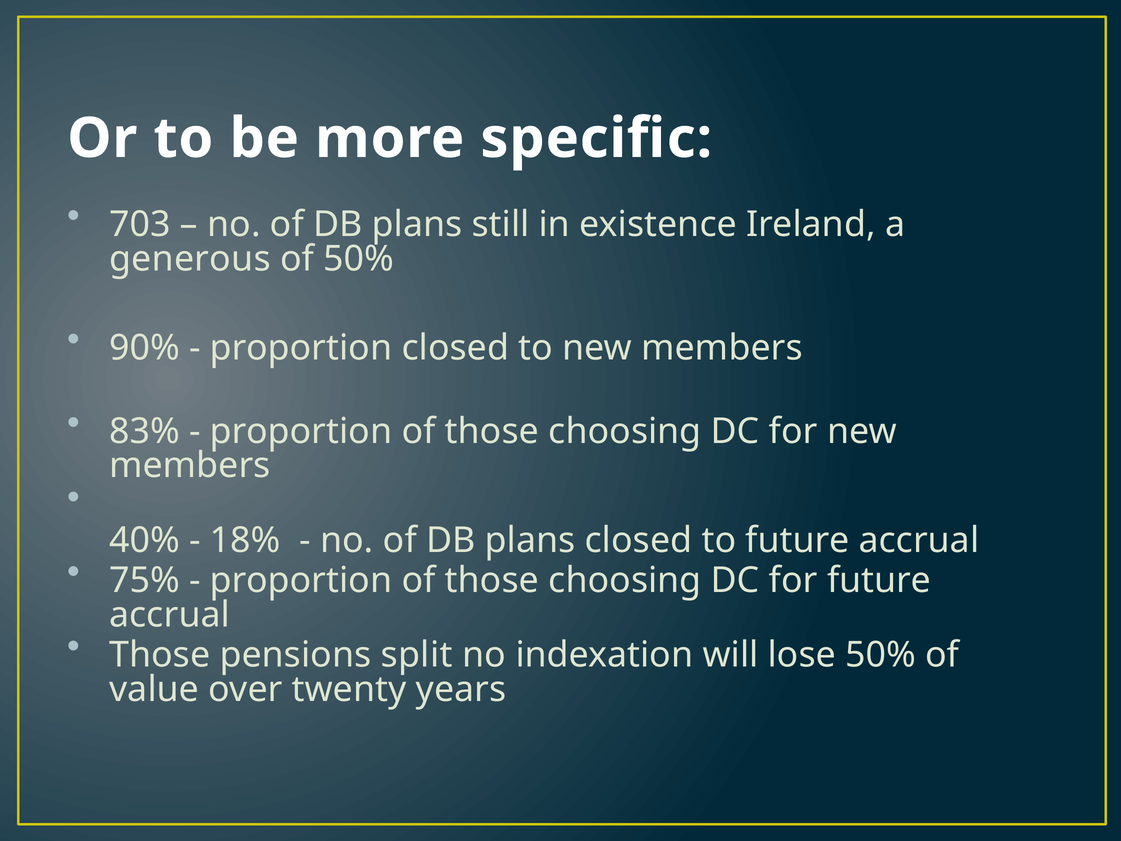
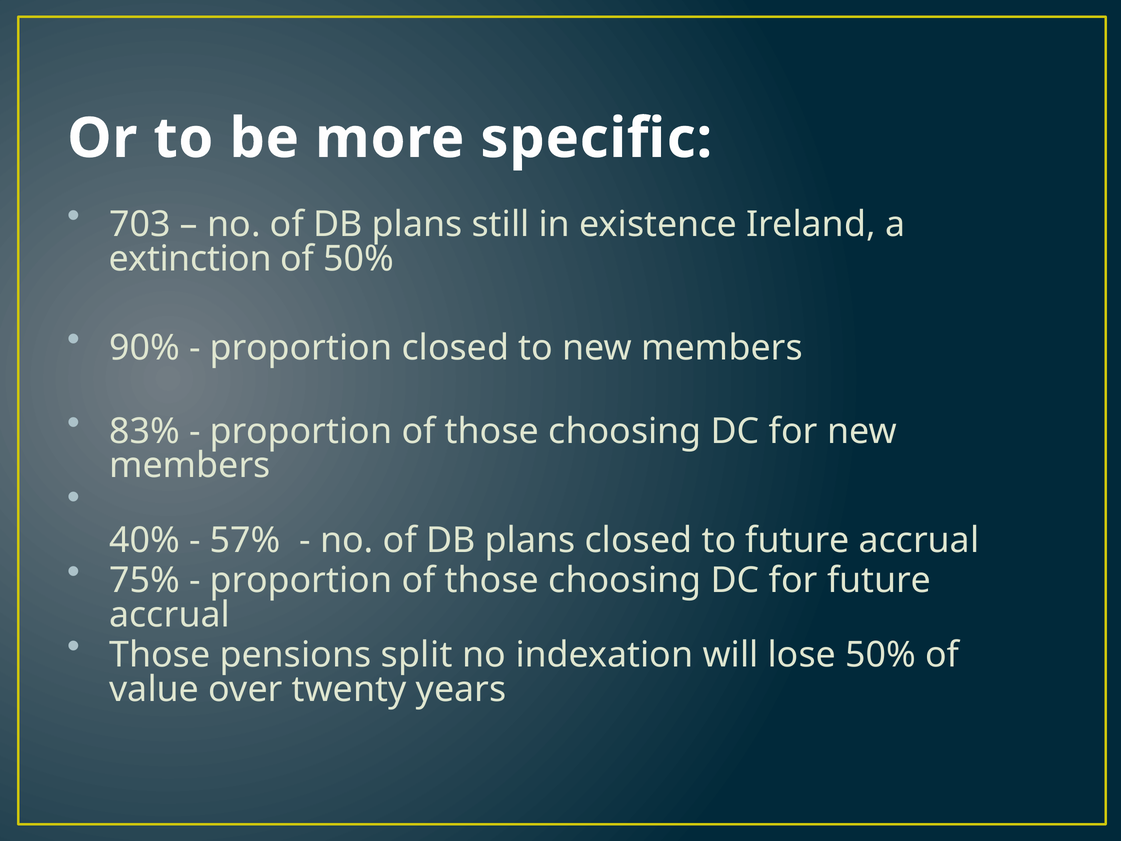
generous: generous -> extinction
18%: 18% -> 57%
